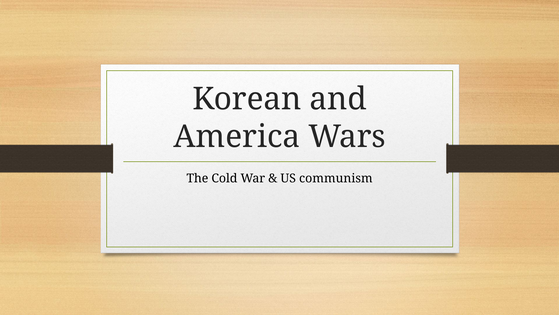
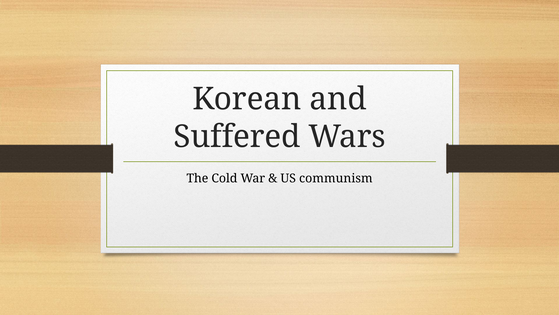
America: America -> Suffered
